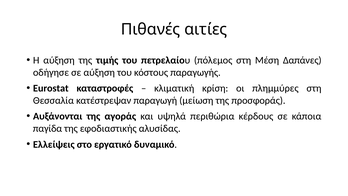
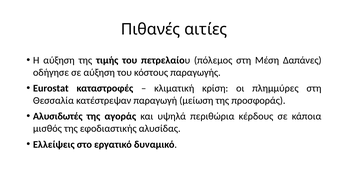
Αυξάνονται: Αυξάνονται -> Αλυσιδωτές
παγίδα: παγίδα -> μισθός
